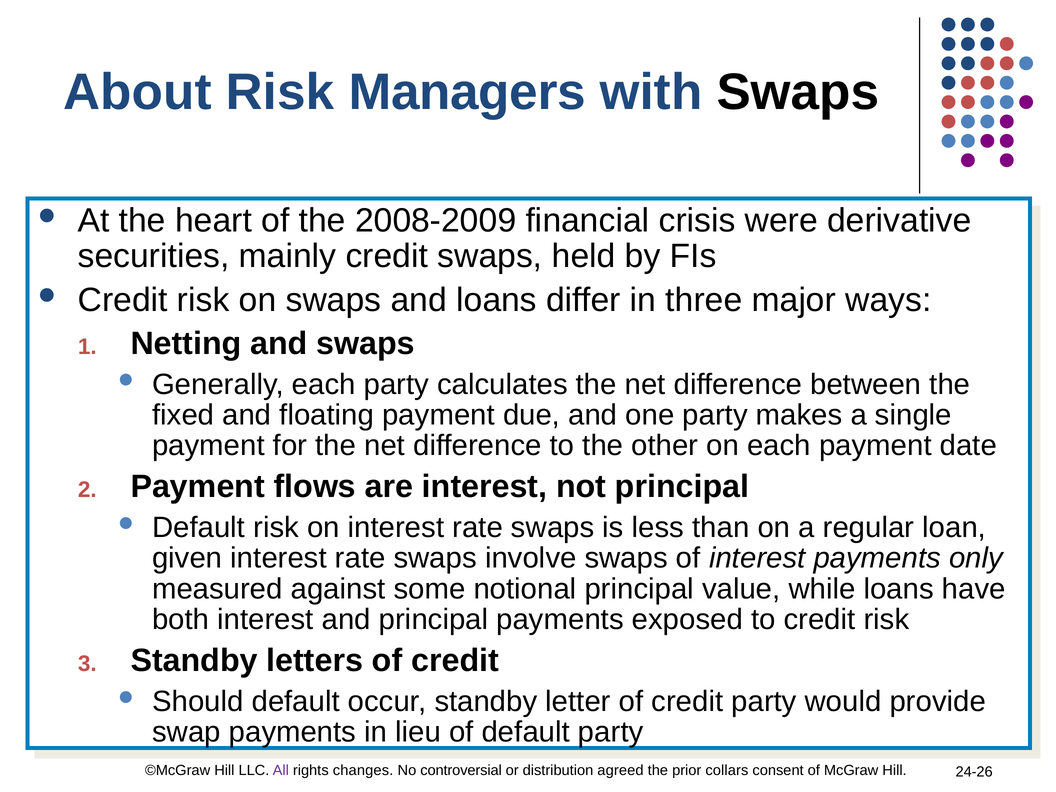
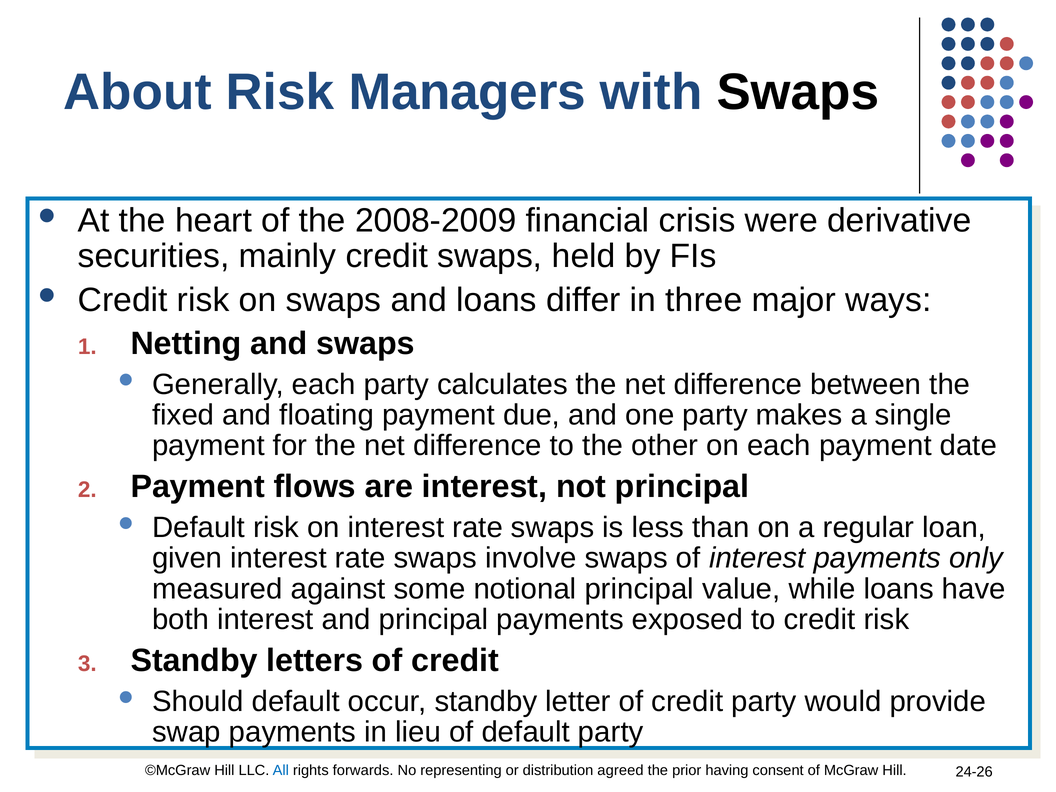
All colour: purple -> blue
changes: changes -> forwards
controversial: controversial -> representing
collars: collars -> having
